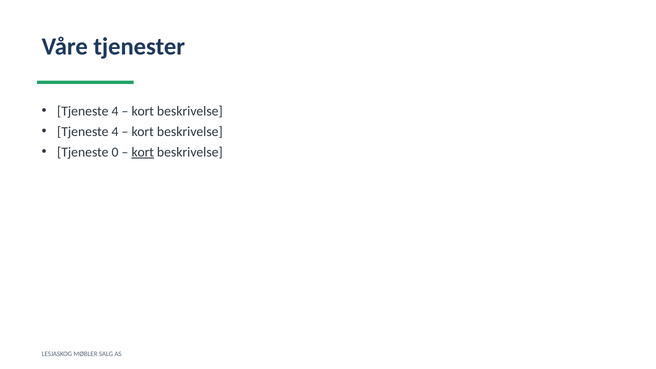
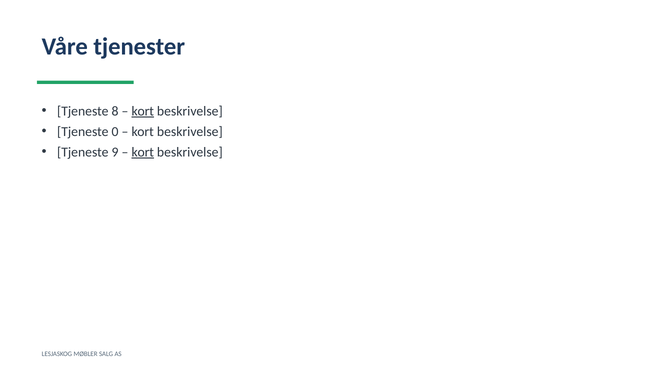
4 at (115, 111): 4 -> 8
kort at (143, 111) underline: none -> present
4 at (115, 132): 4 -> 0
0: 0 -> 9
